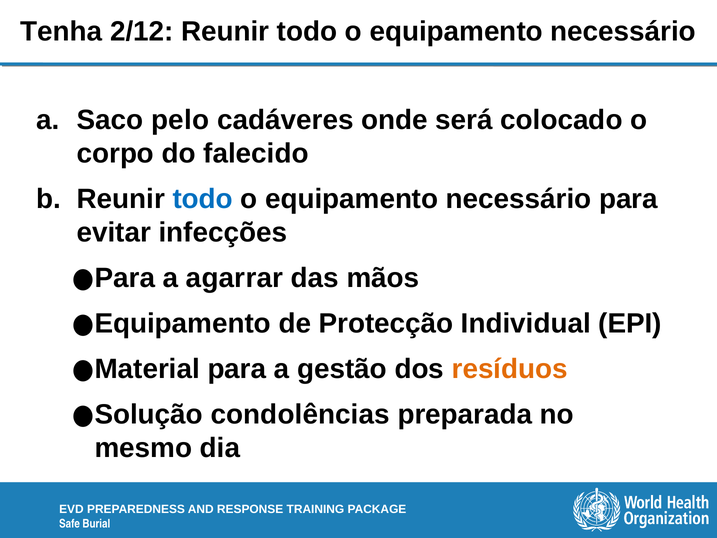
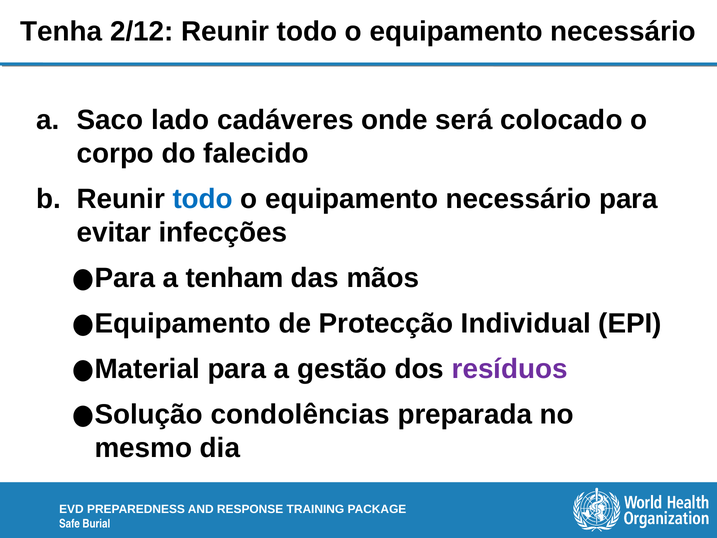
pelo: pelo -> lado
agarrar: agarrar -> tenham
resíduos colour: orange -> purple
